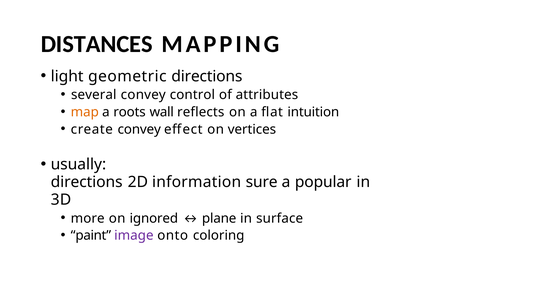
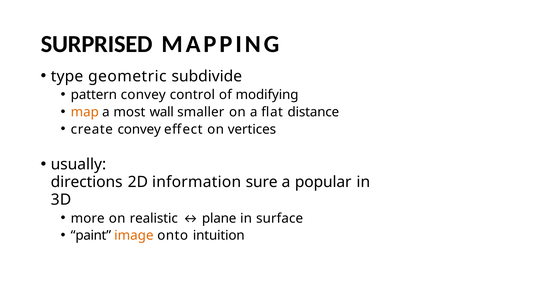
DISTANCES: DISTANCES -> SURPRISED
light: light -> type
geometric directions: directions -> subdivide
several: several -> pattern
attributes: attributes -> modifying
roots: roots -> most
reflects: reflects -> smaller
intuition: intuition -> distance
ignored: ignored -> realistic
image colour: purple -> orange
coloring: coloring -> intuition
